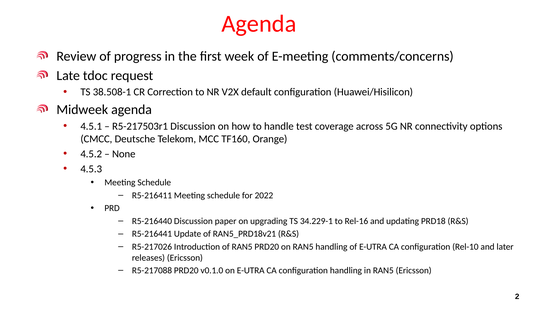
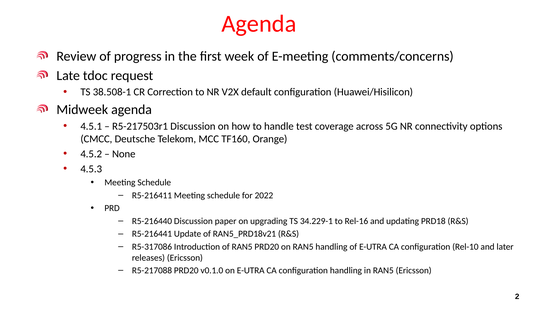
R5-217026: R5-217026 -> R5-317086
